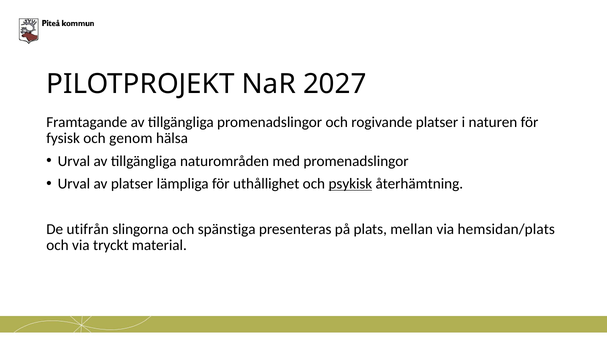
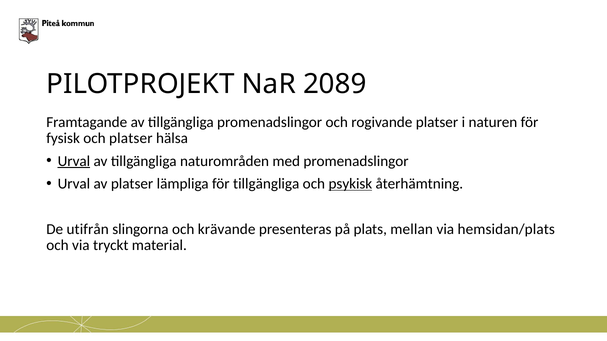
2027: 2027 -> 2089
och genom: genom -> platser
Urval at (74, 161) underline: none -> present
för uthållighet: uthållighet -> tillgängliga
spänstiga: spänstiga -> krävande
